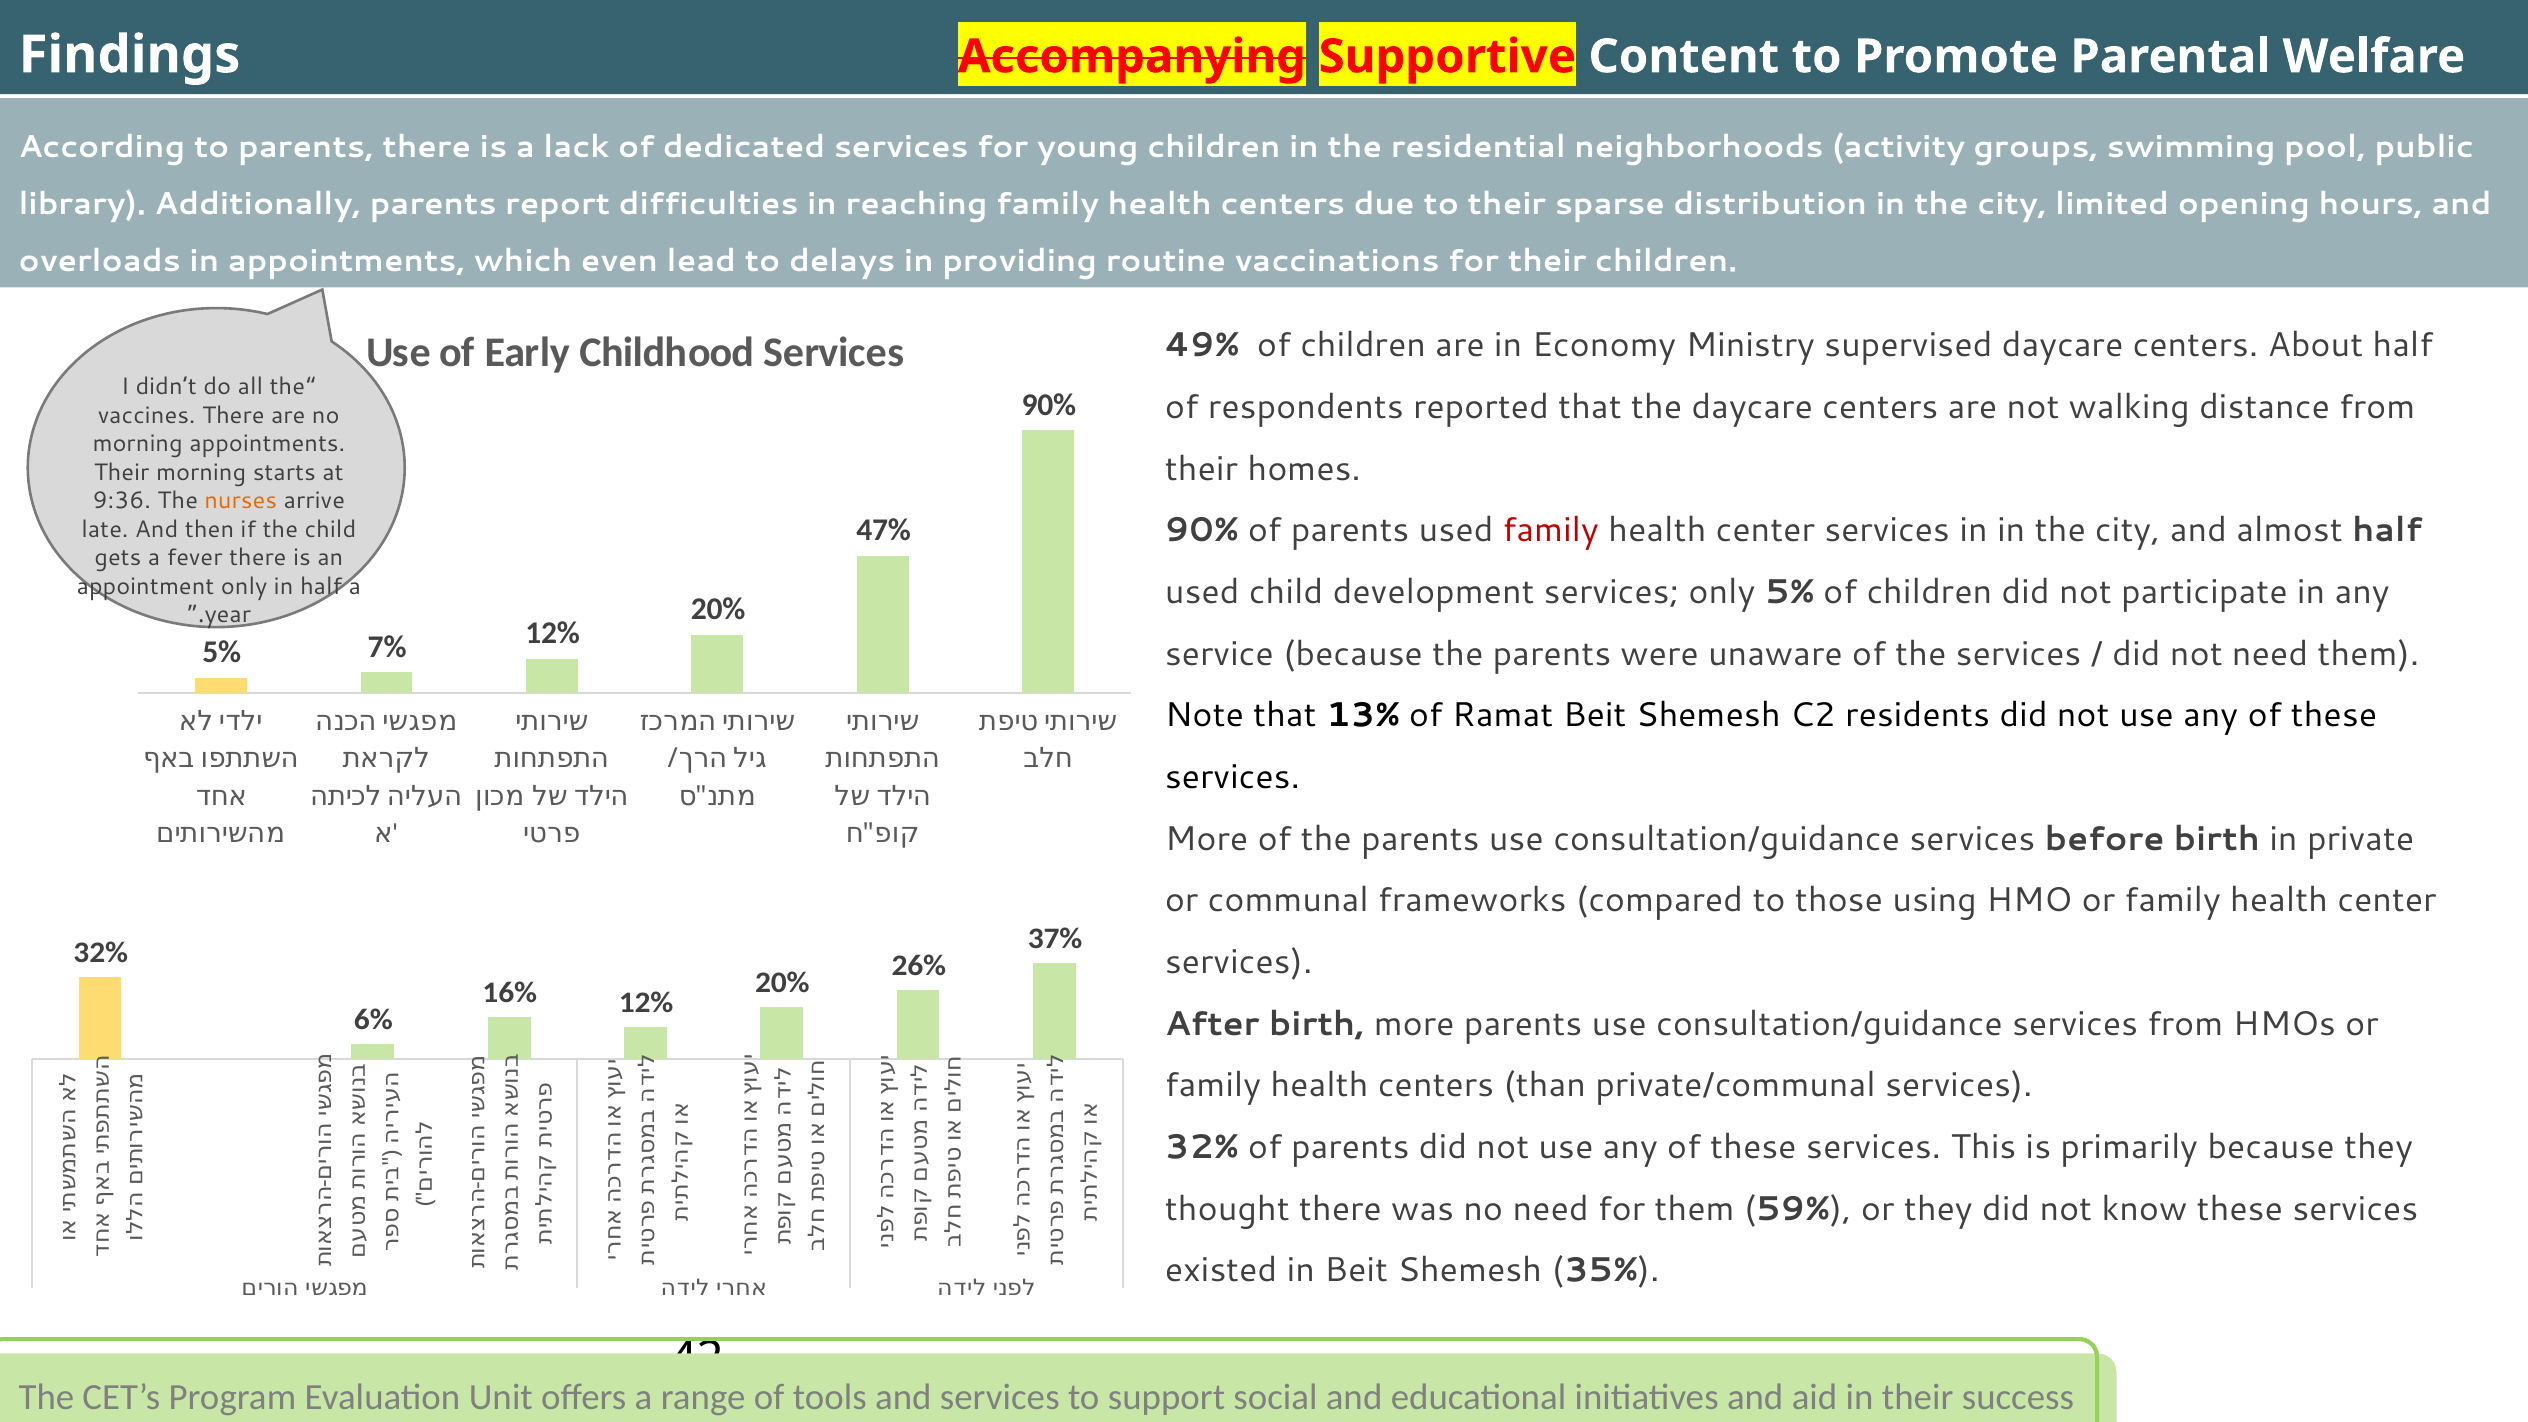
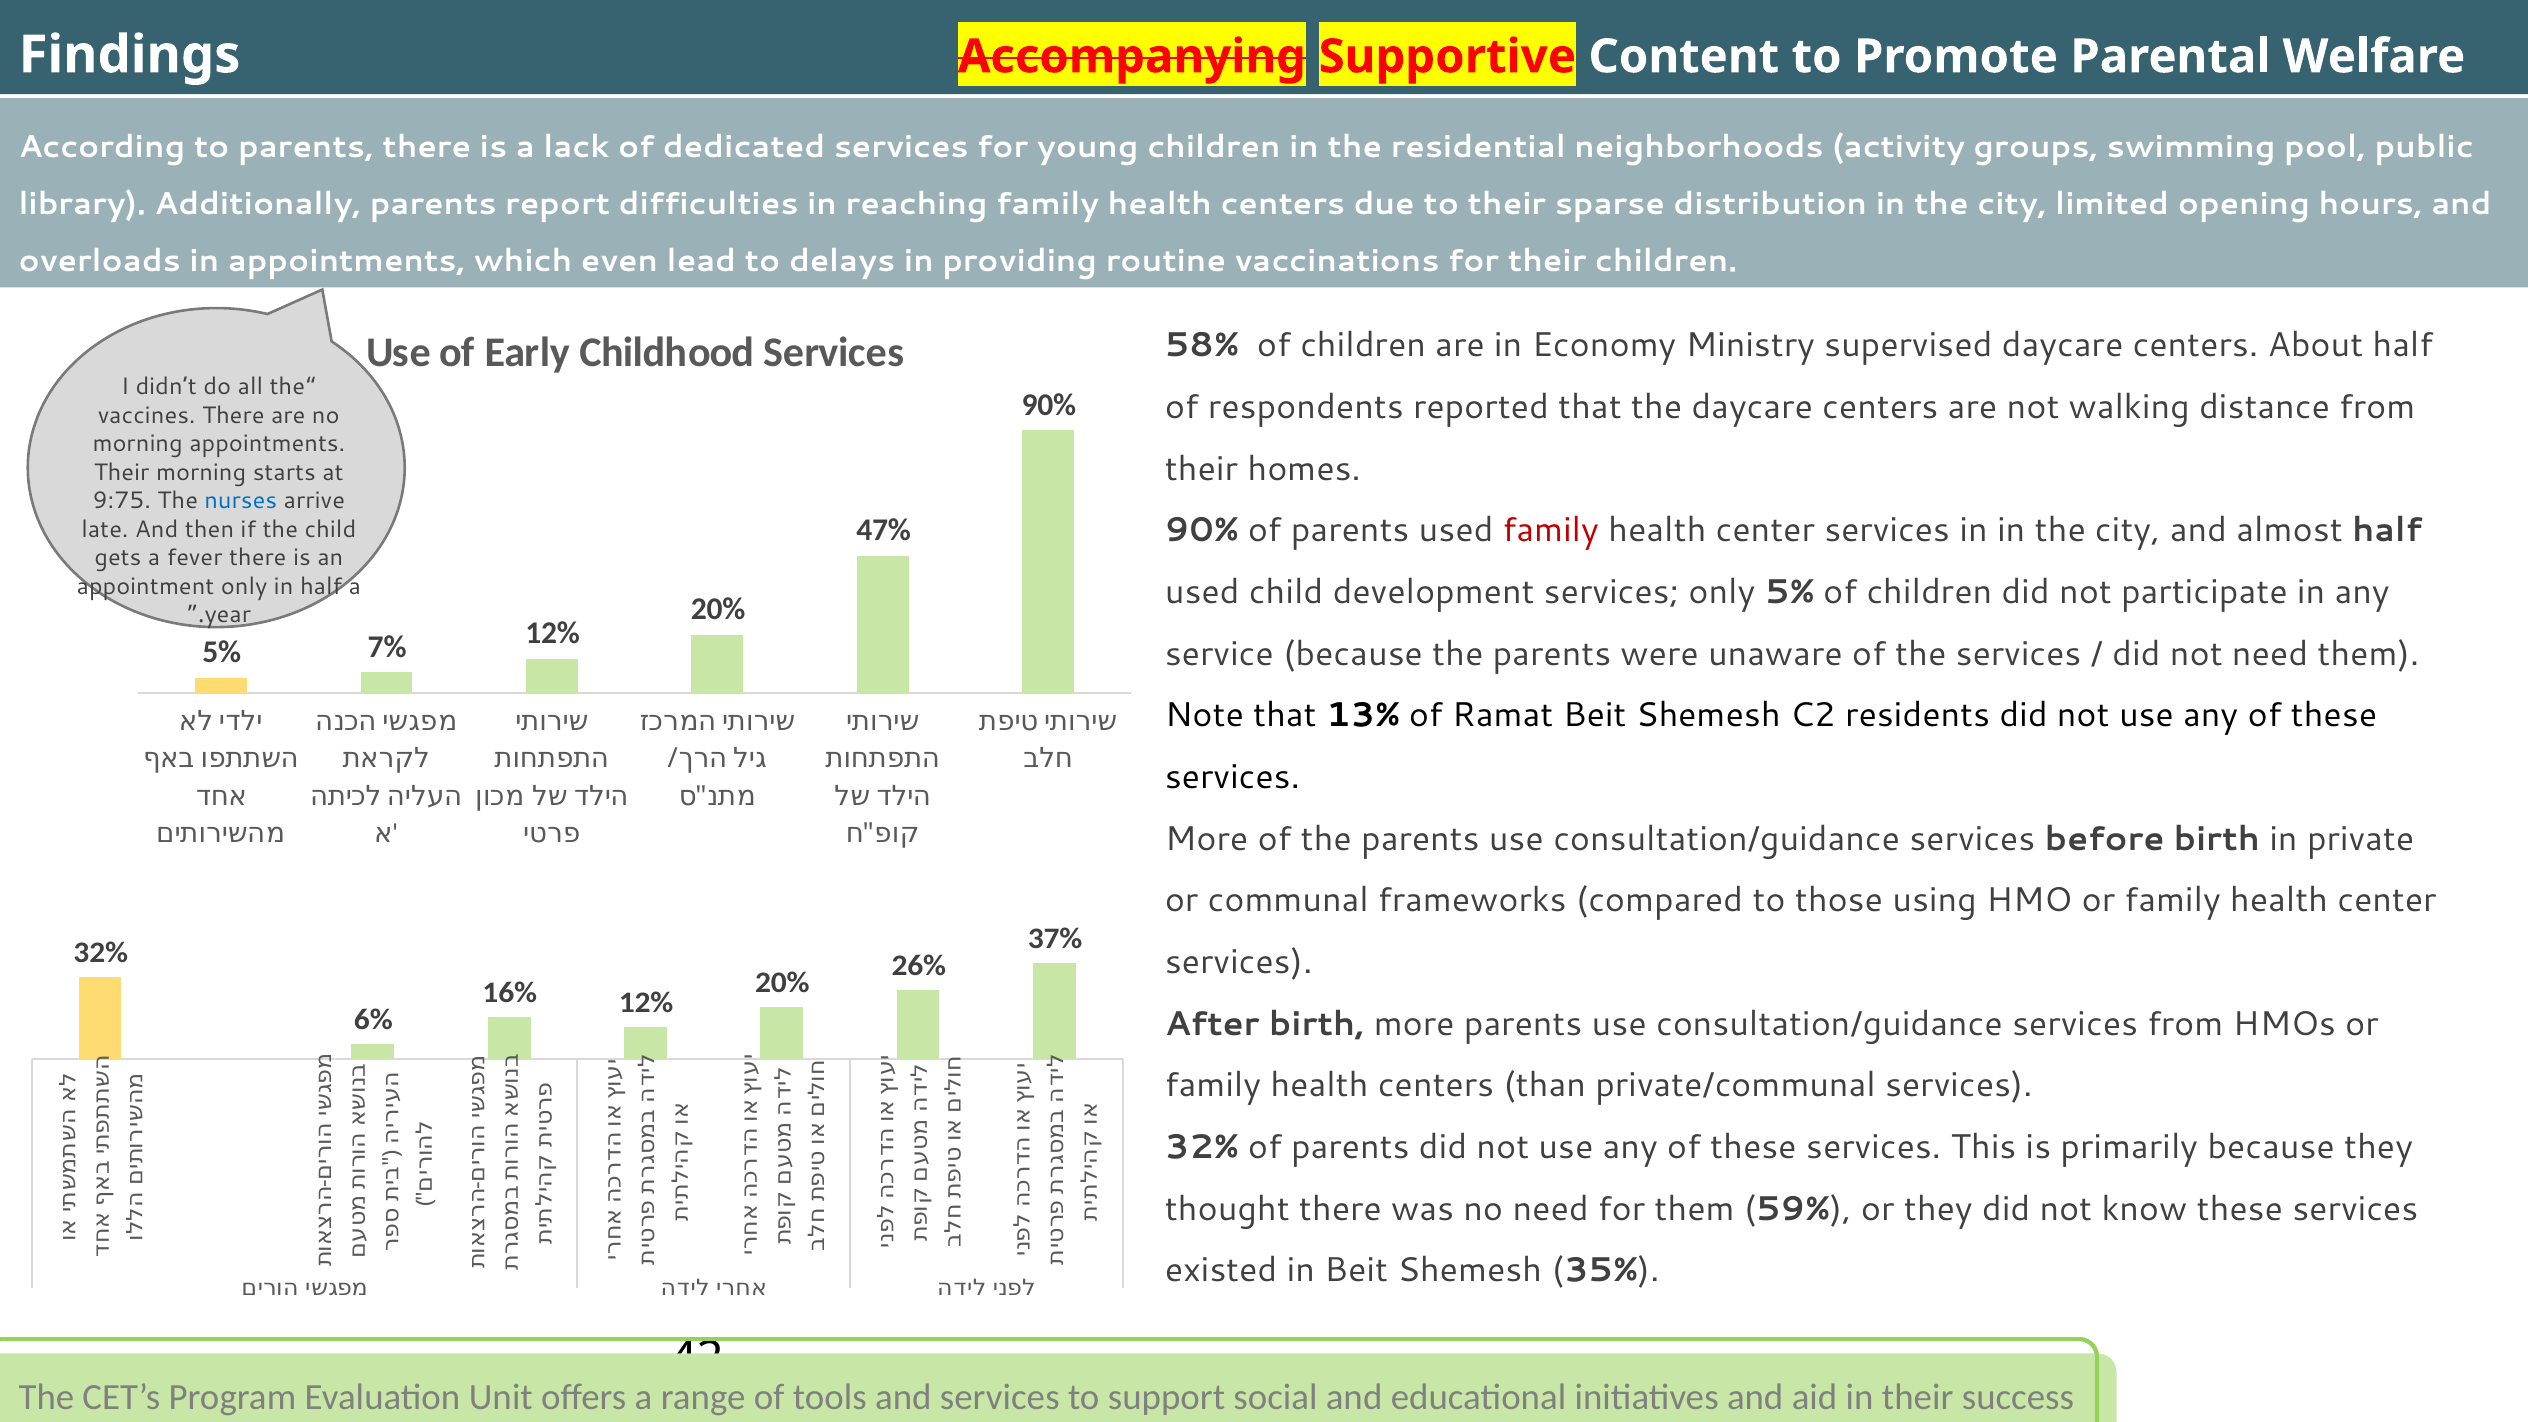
49%: 49% -> 58%
9:36: 9:36 -> 9:75
nurses colour: orange -> blue
